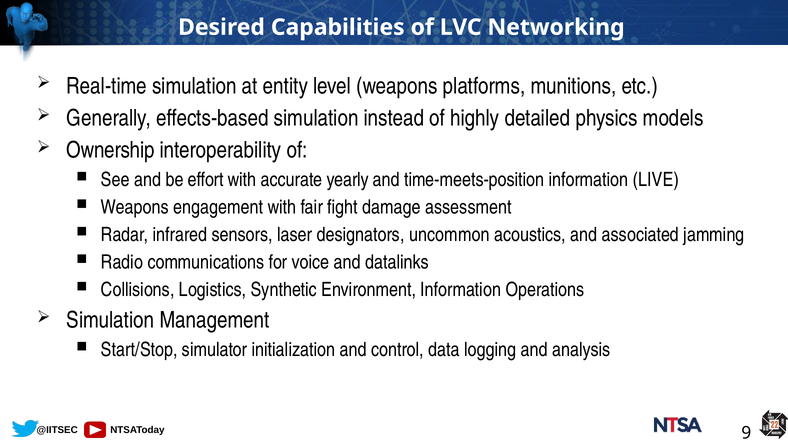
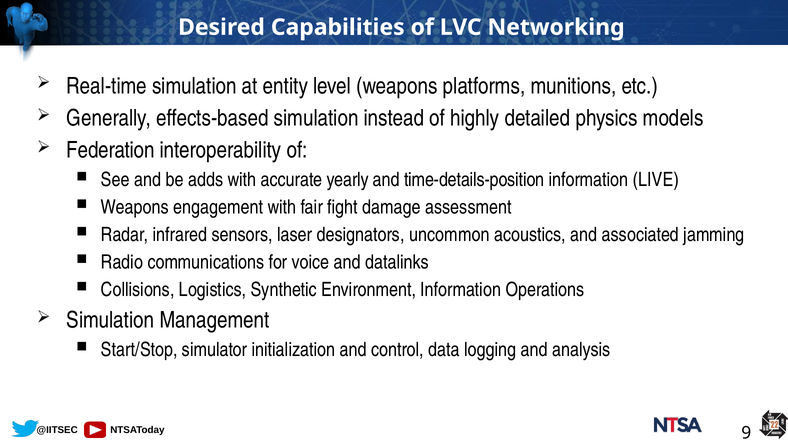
Ownership: Ownership -> Federation
effort: effort -> adds
time-meets-position: time-meets-position -> time-details-position
